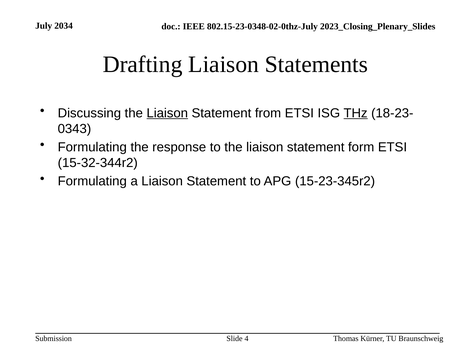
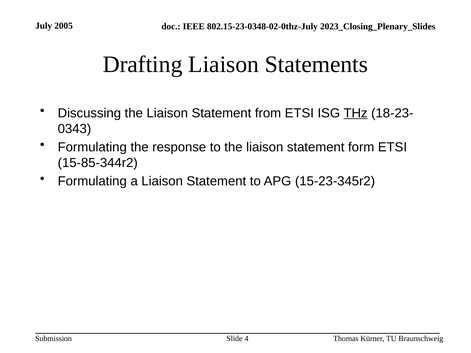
2034: 2034 -> 2005
Liaison at (167, 113) underline: present -> none
15-32-344r2: 15-32-344r2 -> 15-85-344r2
